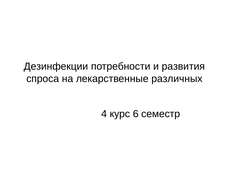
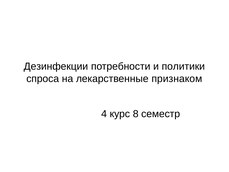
развития: развития -> политики
различных: различных -> признаком
6: 6 -> 8
